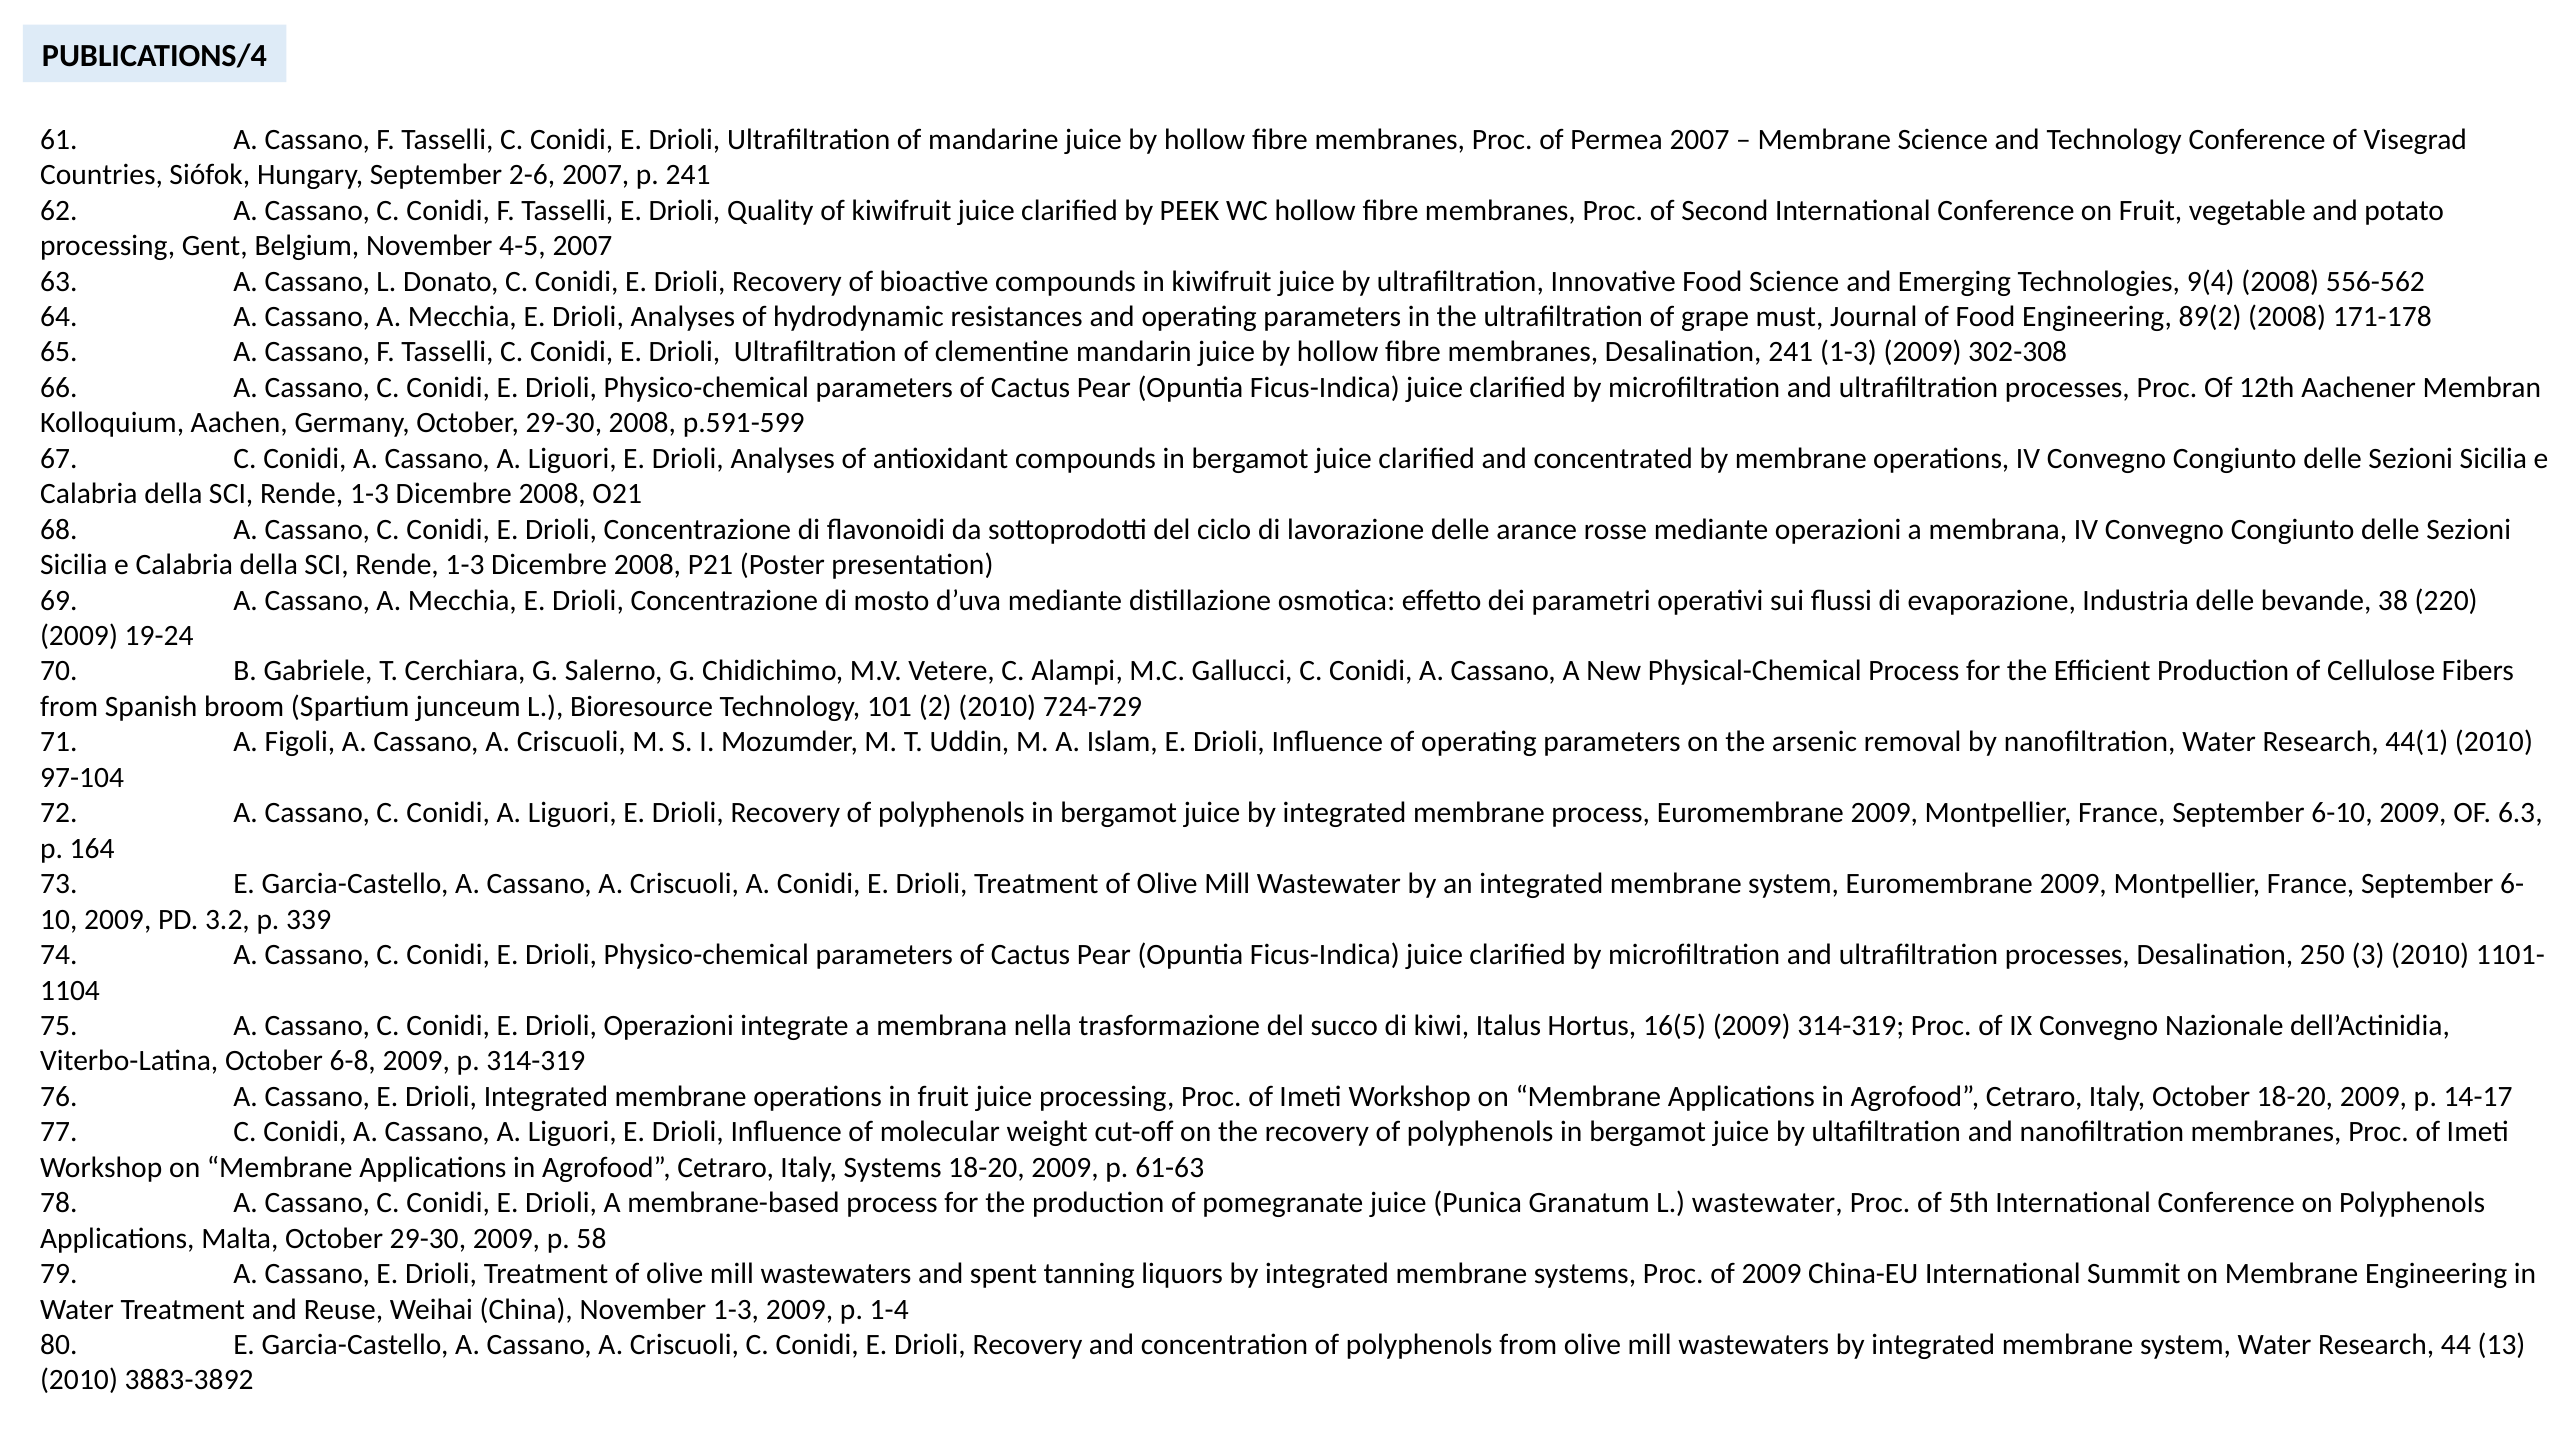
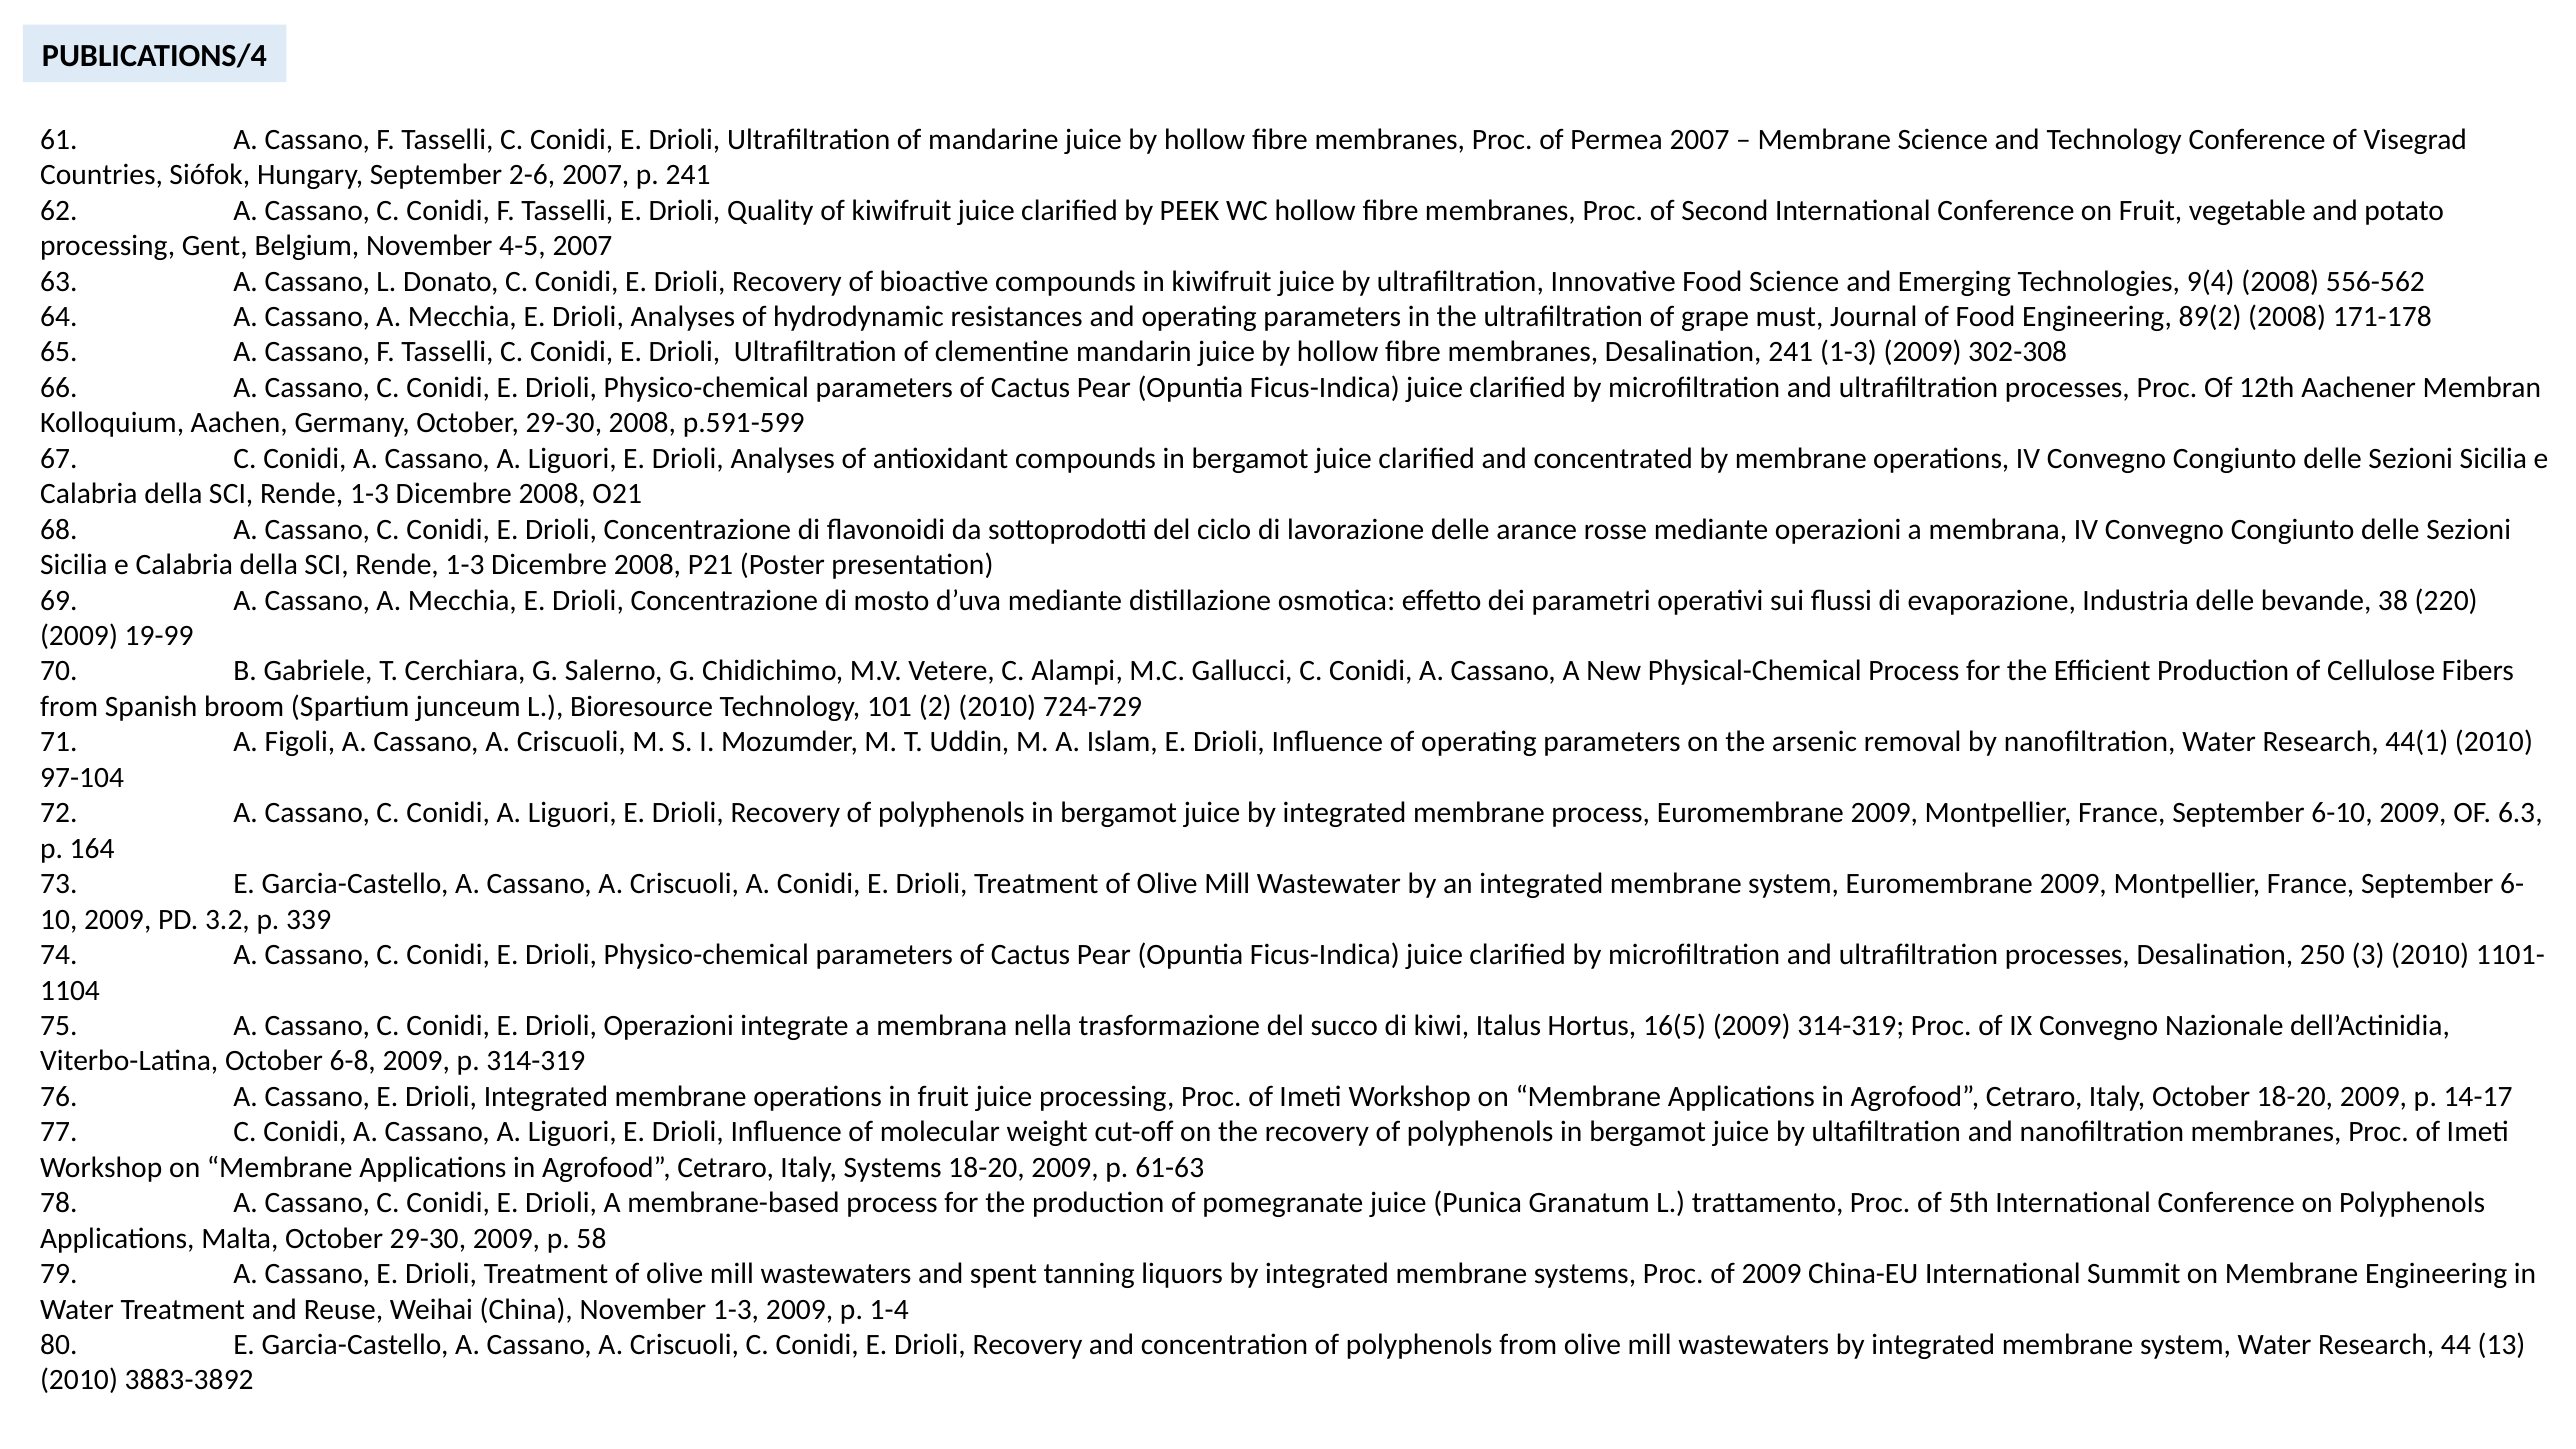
19-24: 19-24 -> 19-99
L wastewater: wastewater -> trattamento
